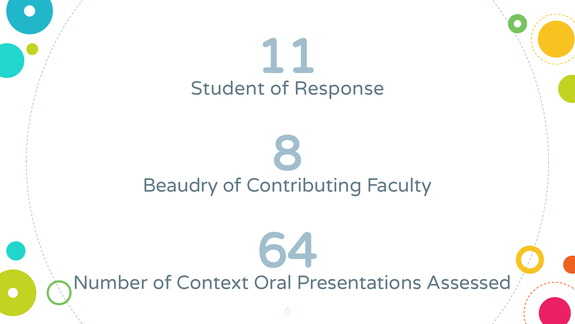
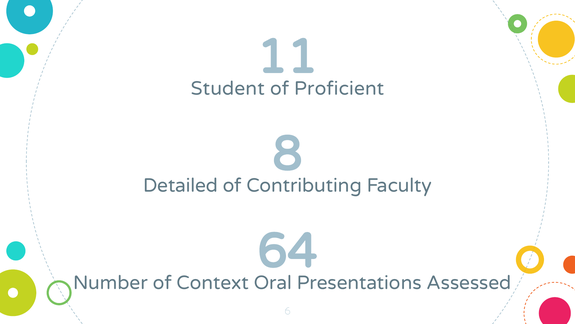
Response: Response -> Proficient
Beaudry: Beaudry -> Detailed
